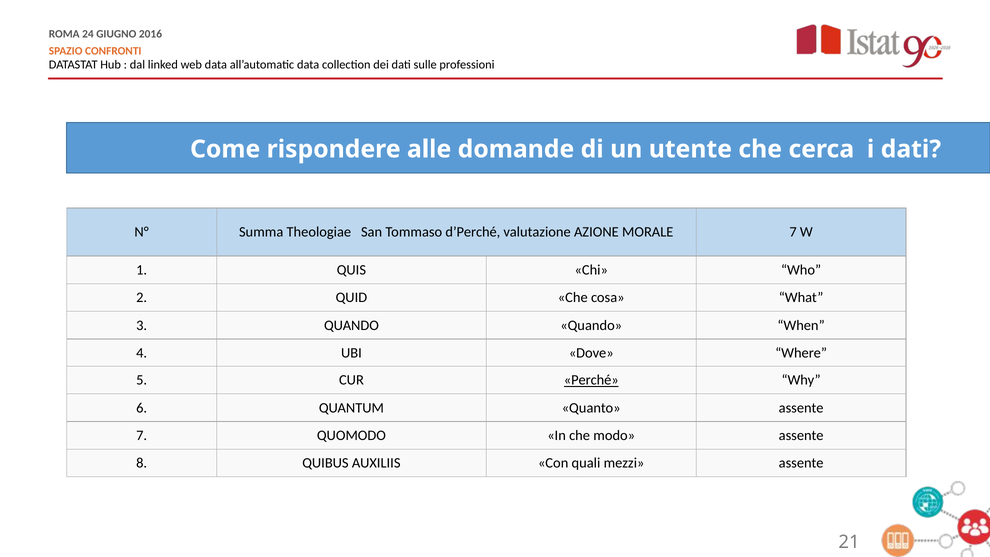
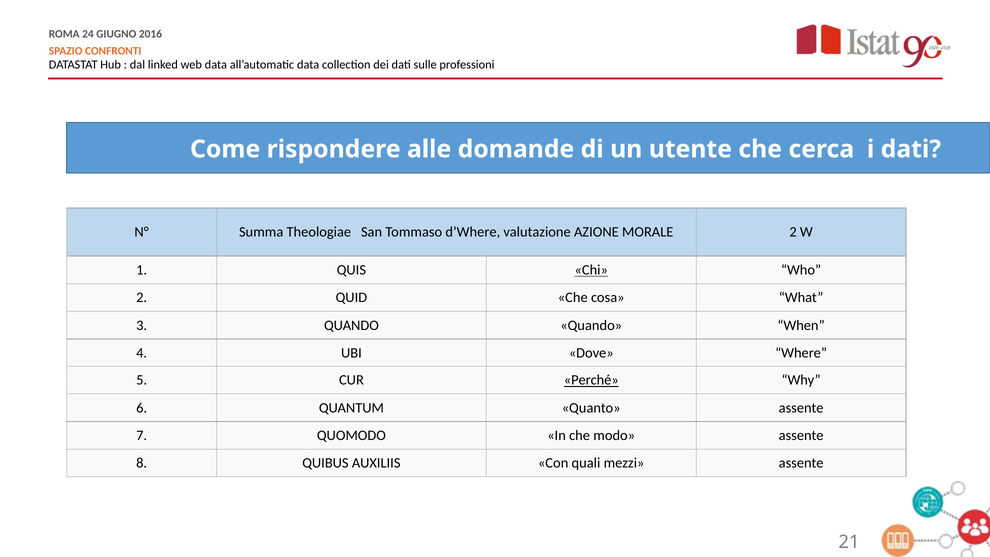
d’Perché: d’Perché -> d’Where
MORALE 7: 7 -> 2
Chi underline: none -> present
